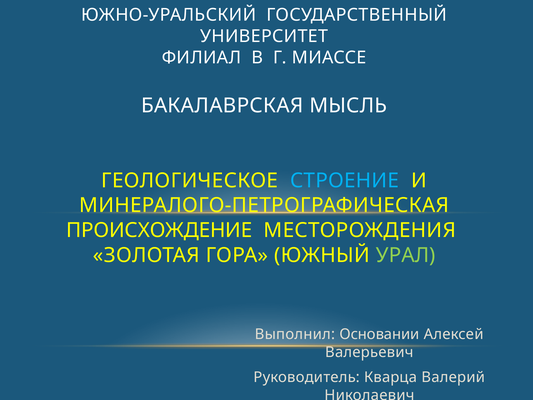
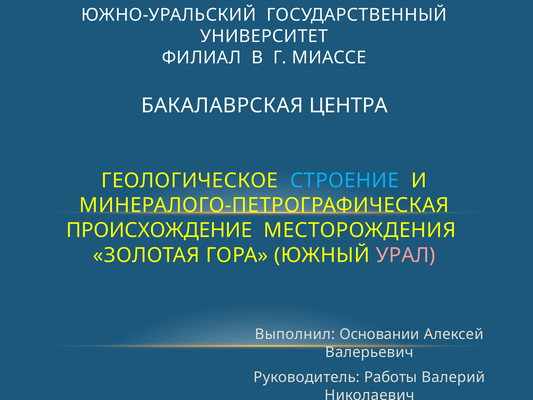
МЫСЛЬ: МЫСЛЬ -> ЦЕНТРА
УРАЛ colour: light green -> pink
Кварца: Кварца -> Работы
